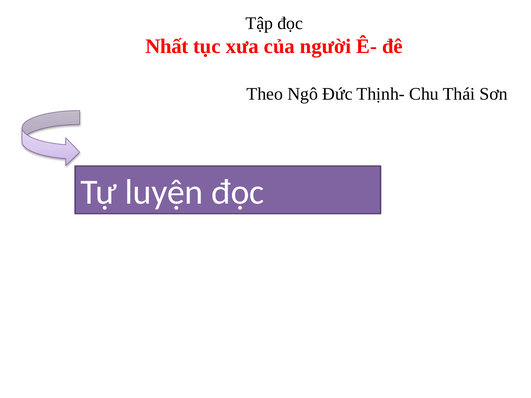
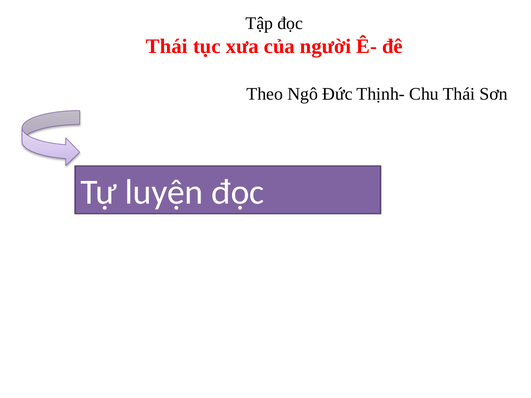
Nhất at (167, 47): Nhất -> Thái
